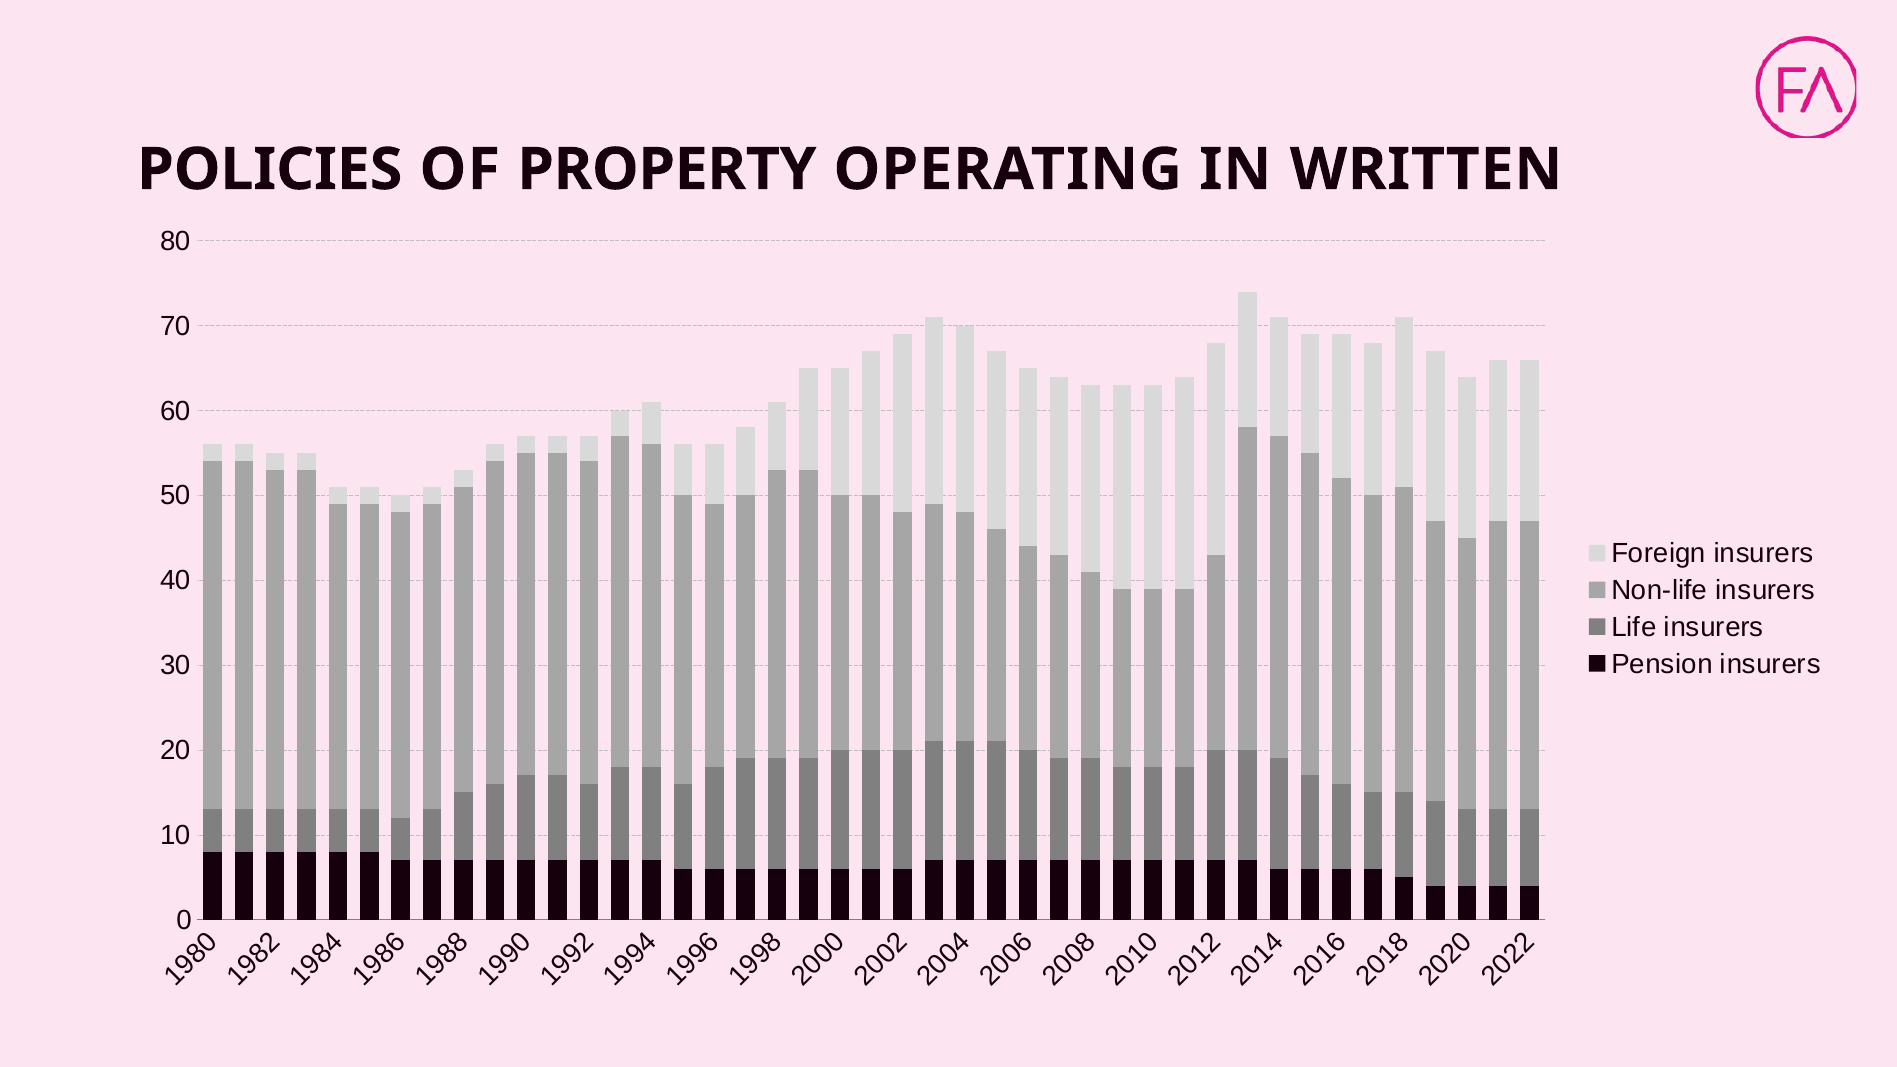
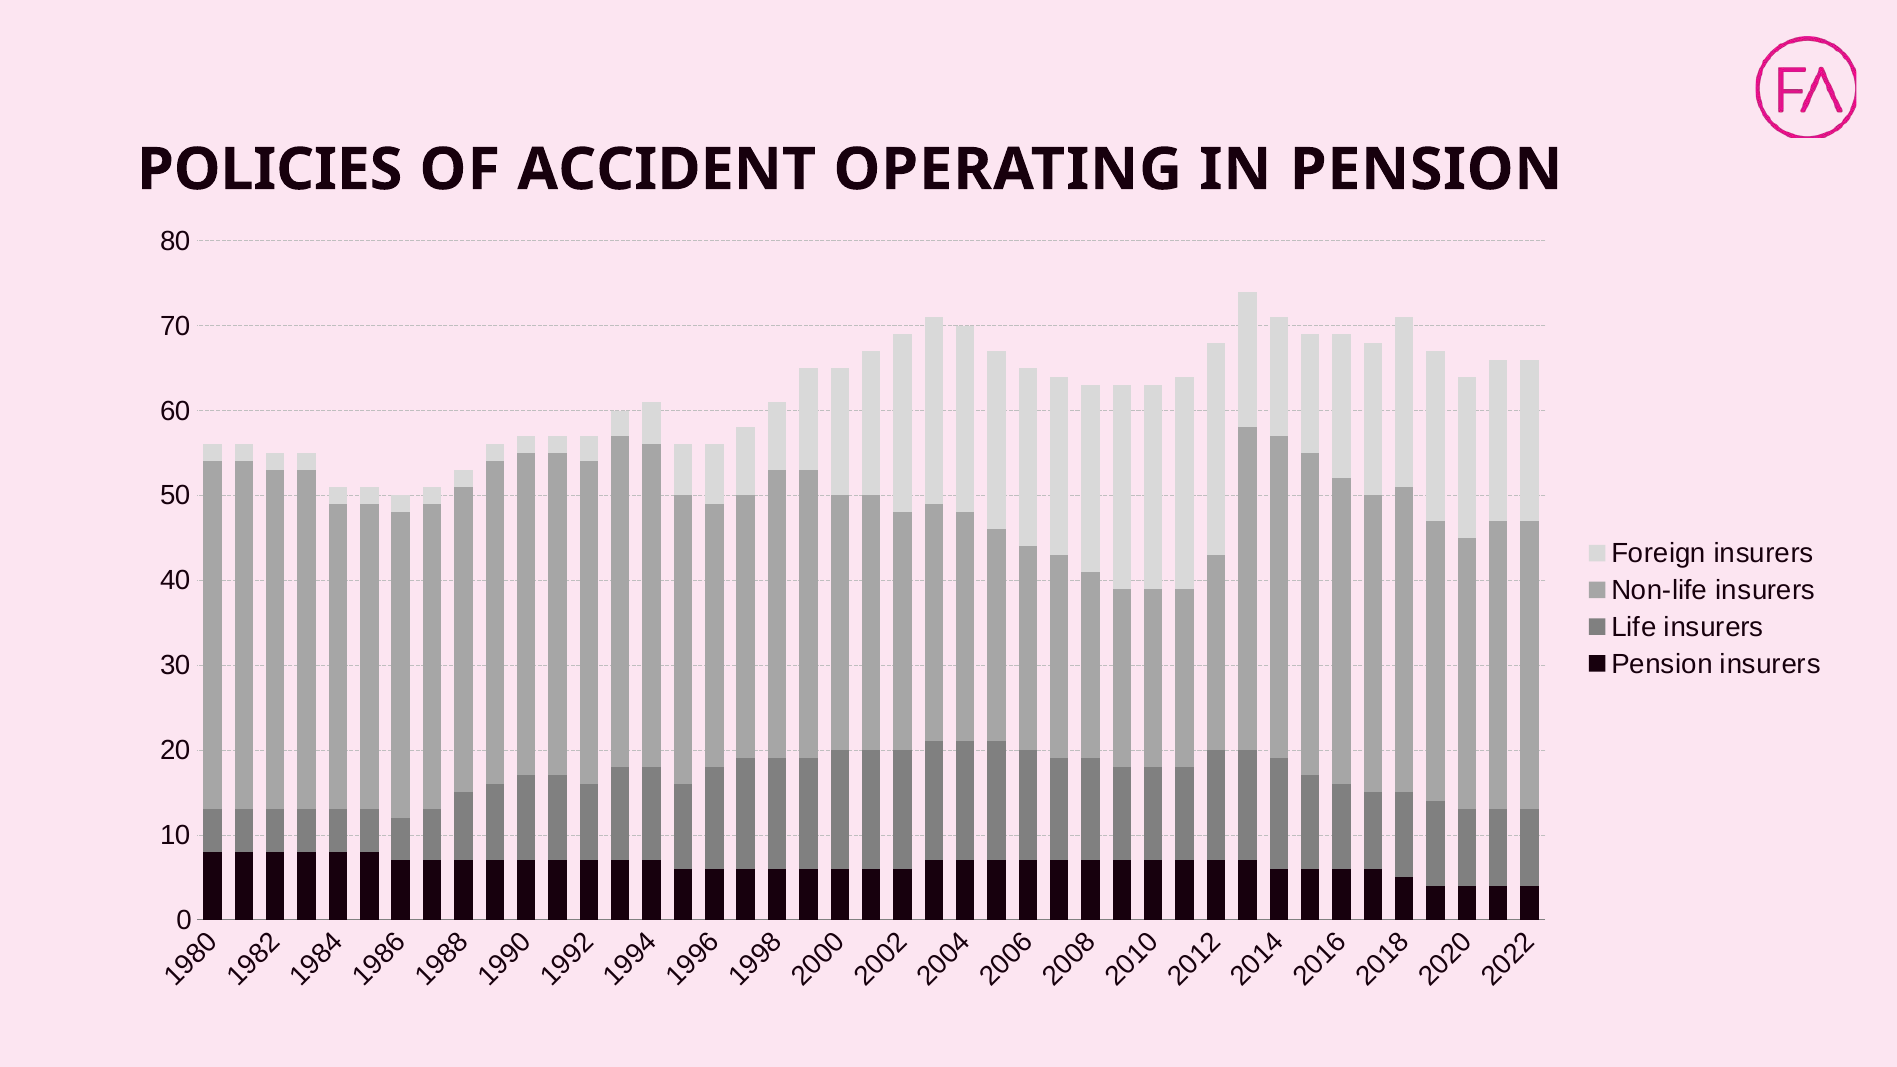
PROPERTY: PROPERTY -> ACCIDENT
IN WRITTEN: WRITTEN -> PENSION
